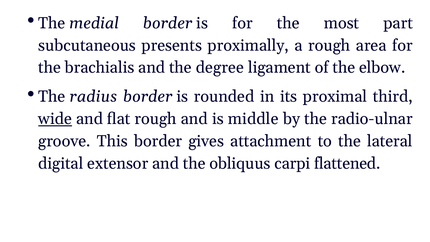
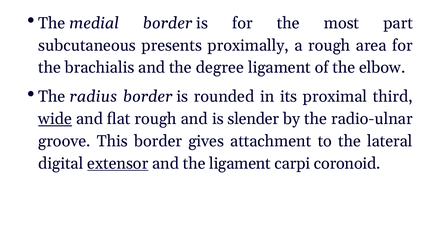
middle: middle -> slender
extensor underline: none -> present
the obliquus: obliquus -> ligament
flattened: flattened -> coronoid
